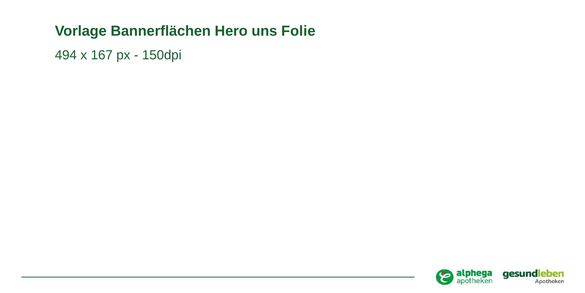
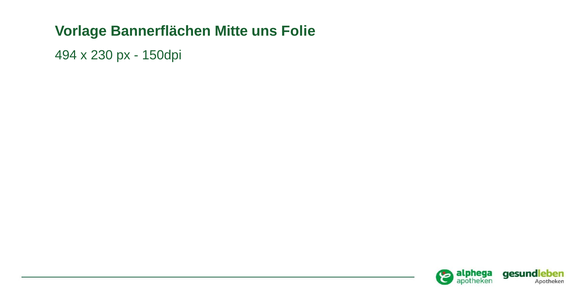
Hero: Hero -> Mitte
167: 167 -> 230
